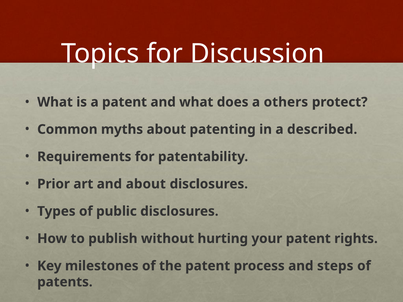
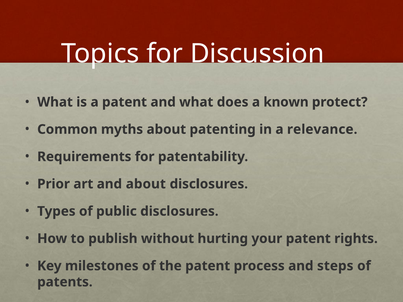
others: others -> known
described: described -> relevance
